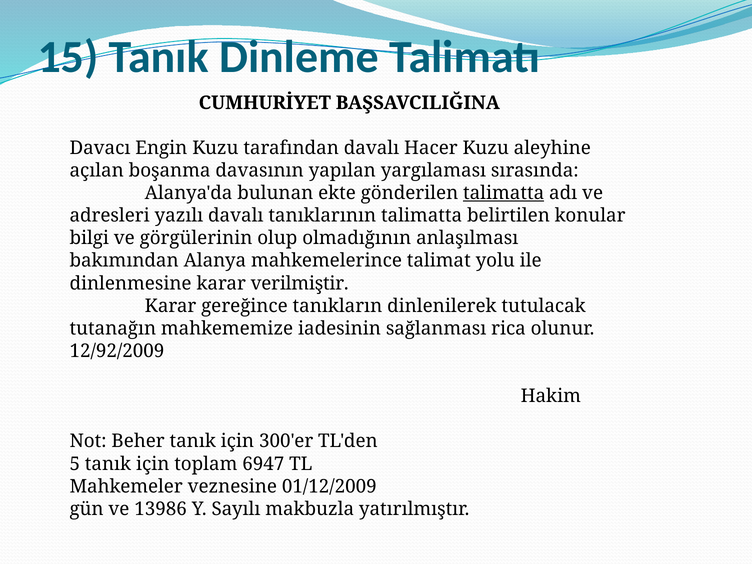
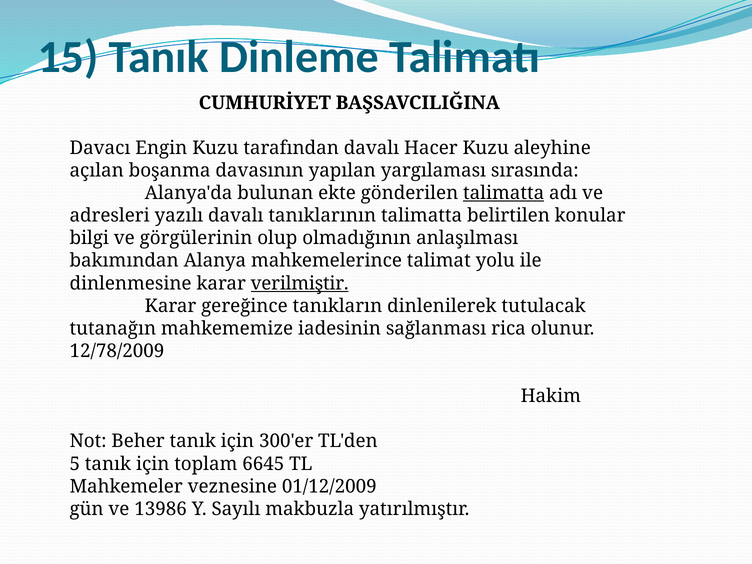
verilmiştir underline: none -> present
12/92/2009: 12/92/2009 -> 12/78/2009
6947: 6947 -> 6645
